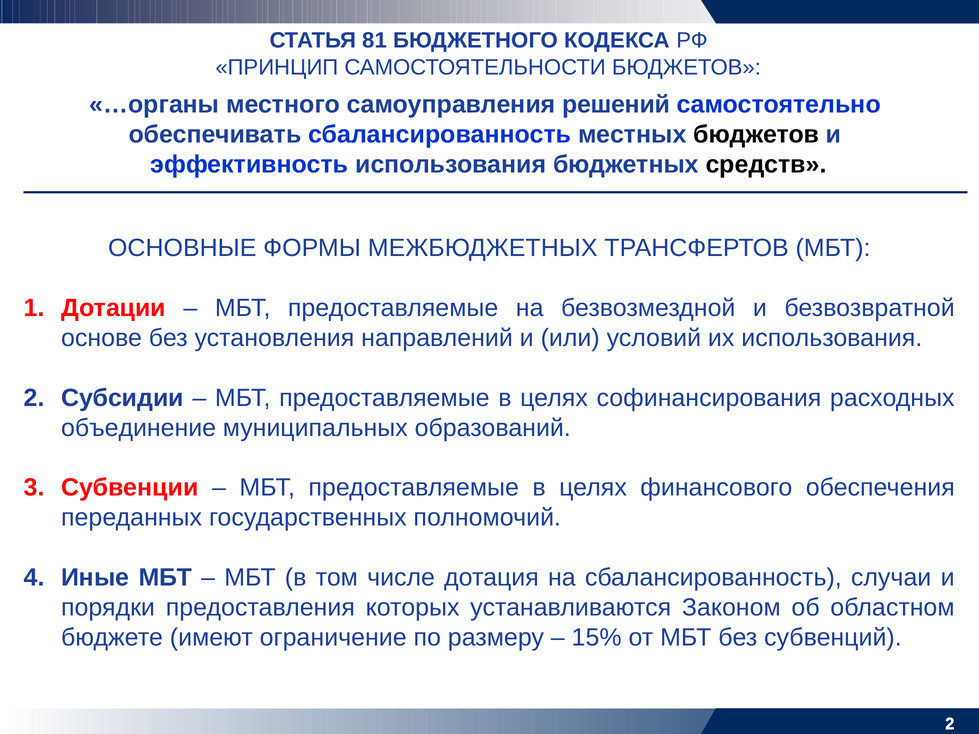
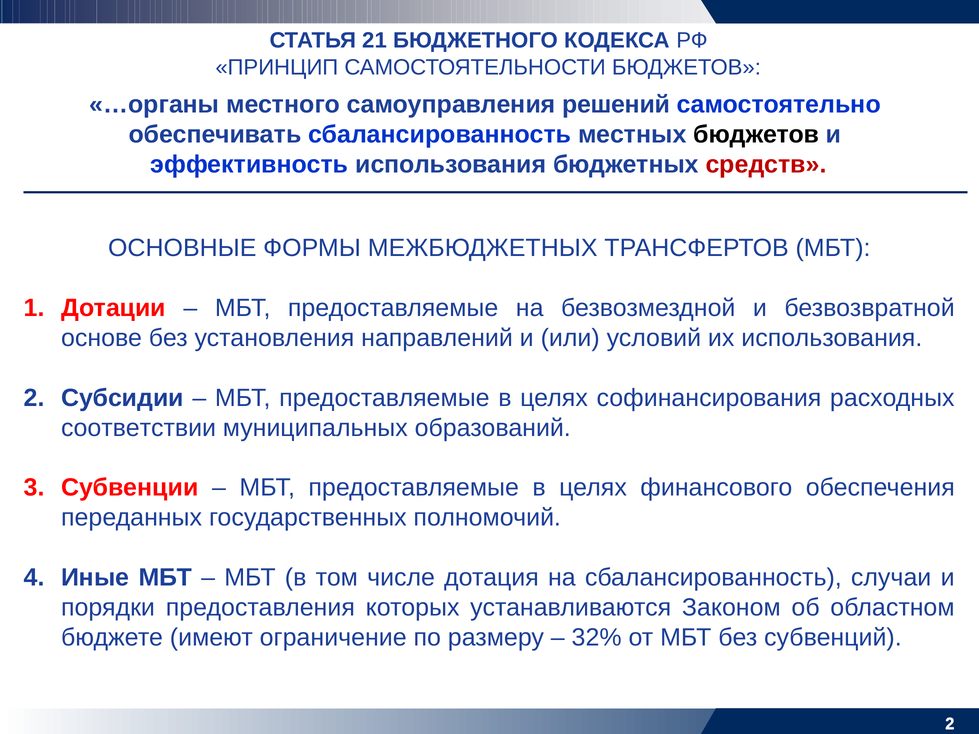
81: 81 -> 21
средств colour: black -> red
объединение: объединение -> соответствии
15%: 15% -> 32%
